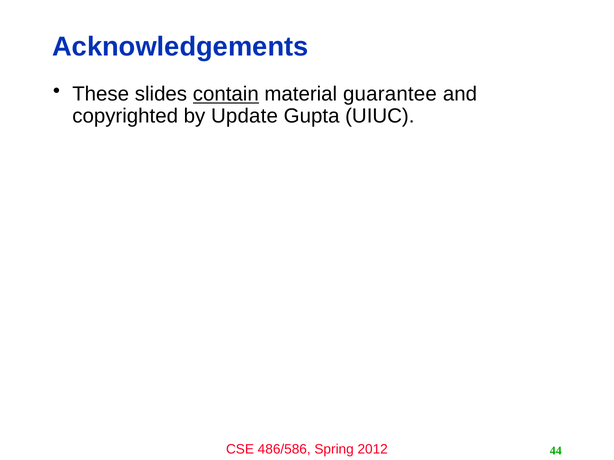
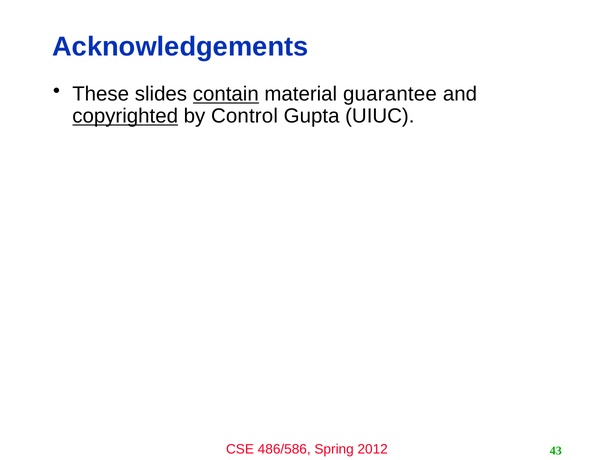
copyrighted underline: none -> present
Update: Update -> Control
44: 44 -> 43
